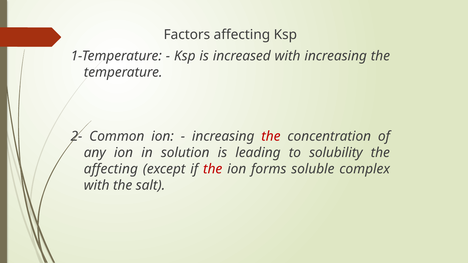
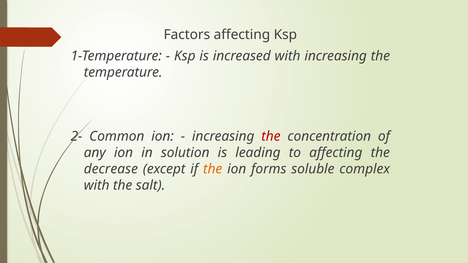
to solubility: solubility -> affecting
affecting at (111, 169): affecting -> decrease
the at (213, 169) colour: red -> orange
